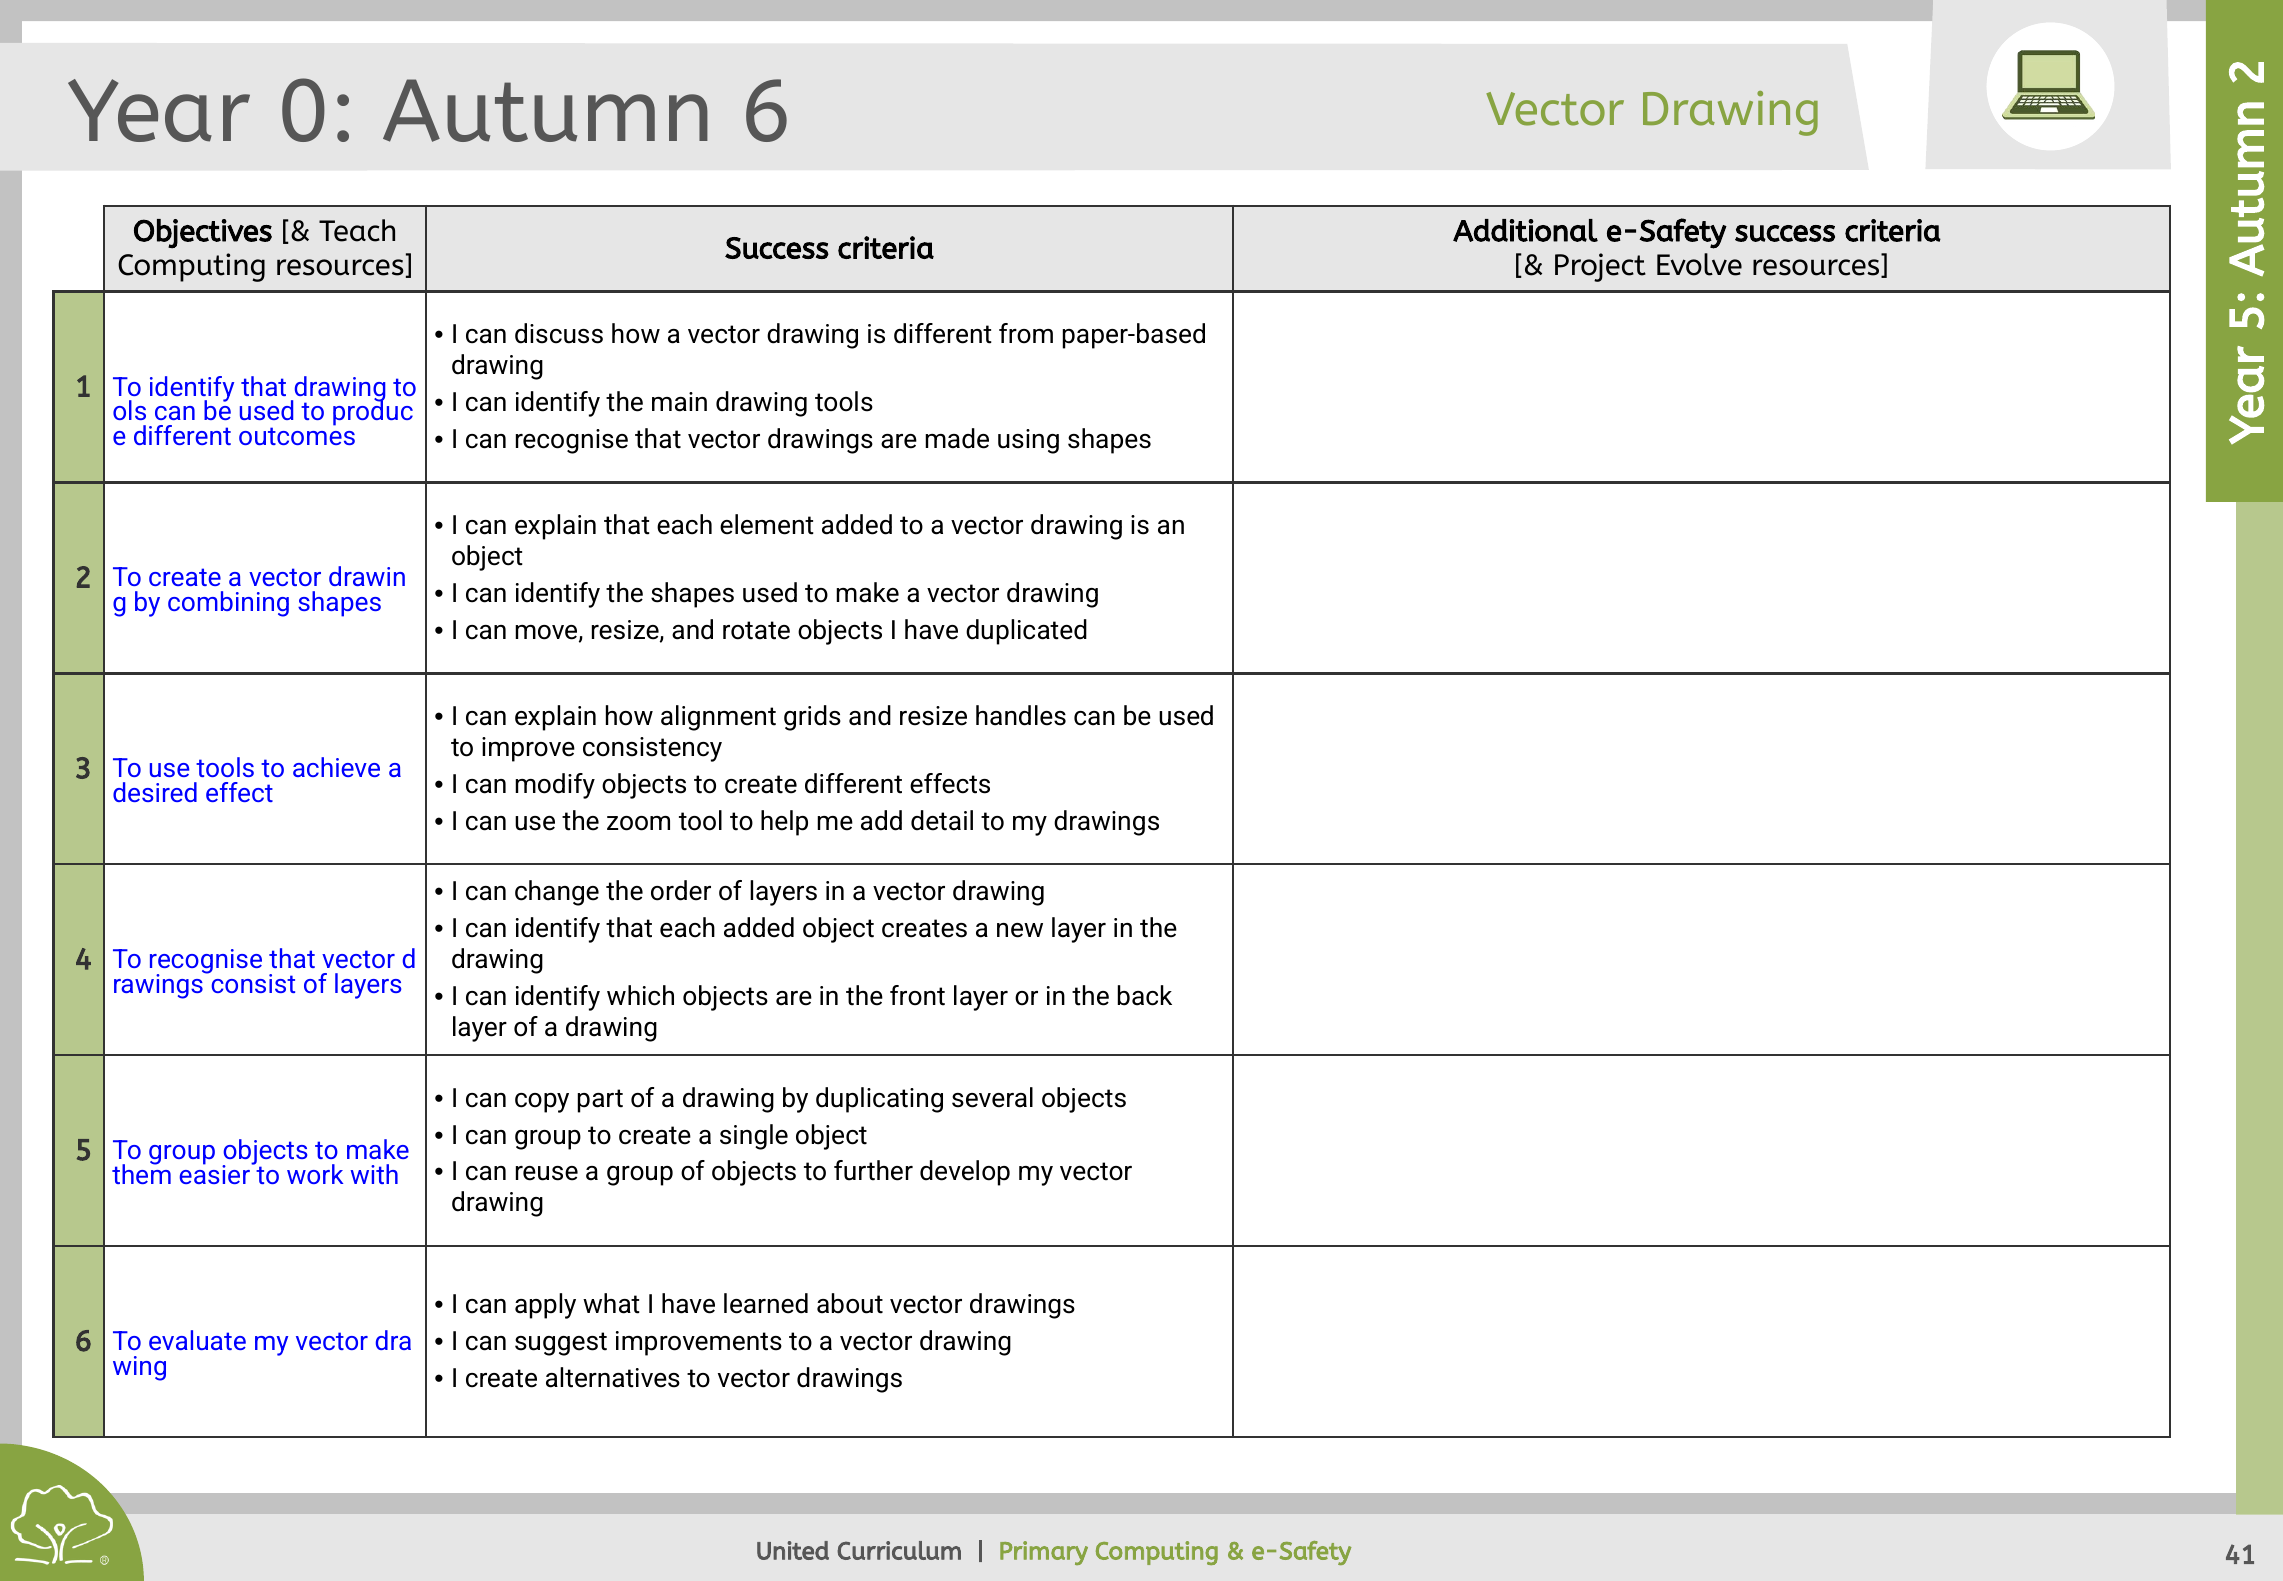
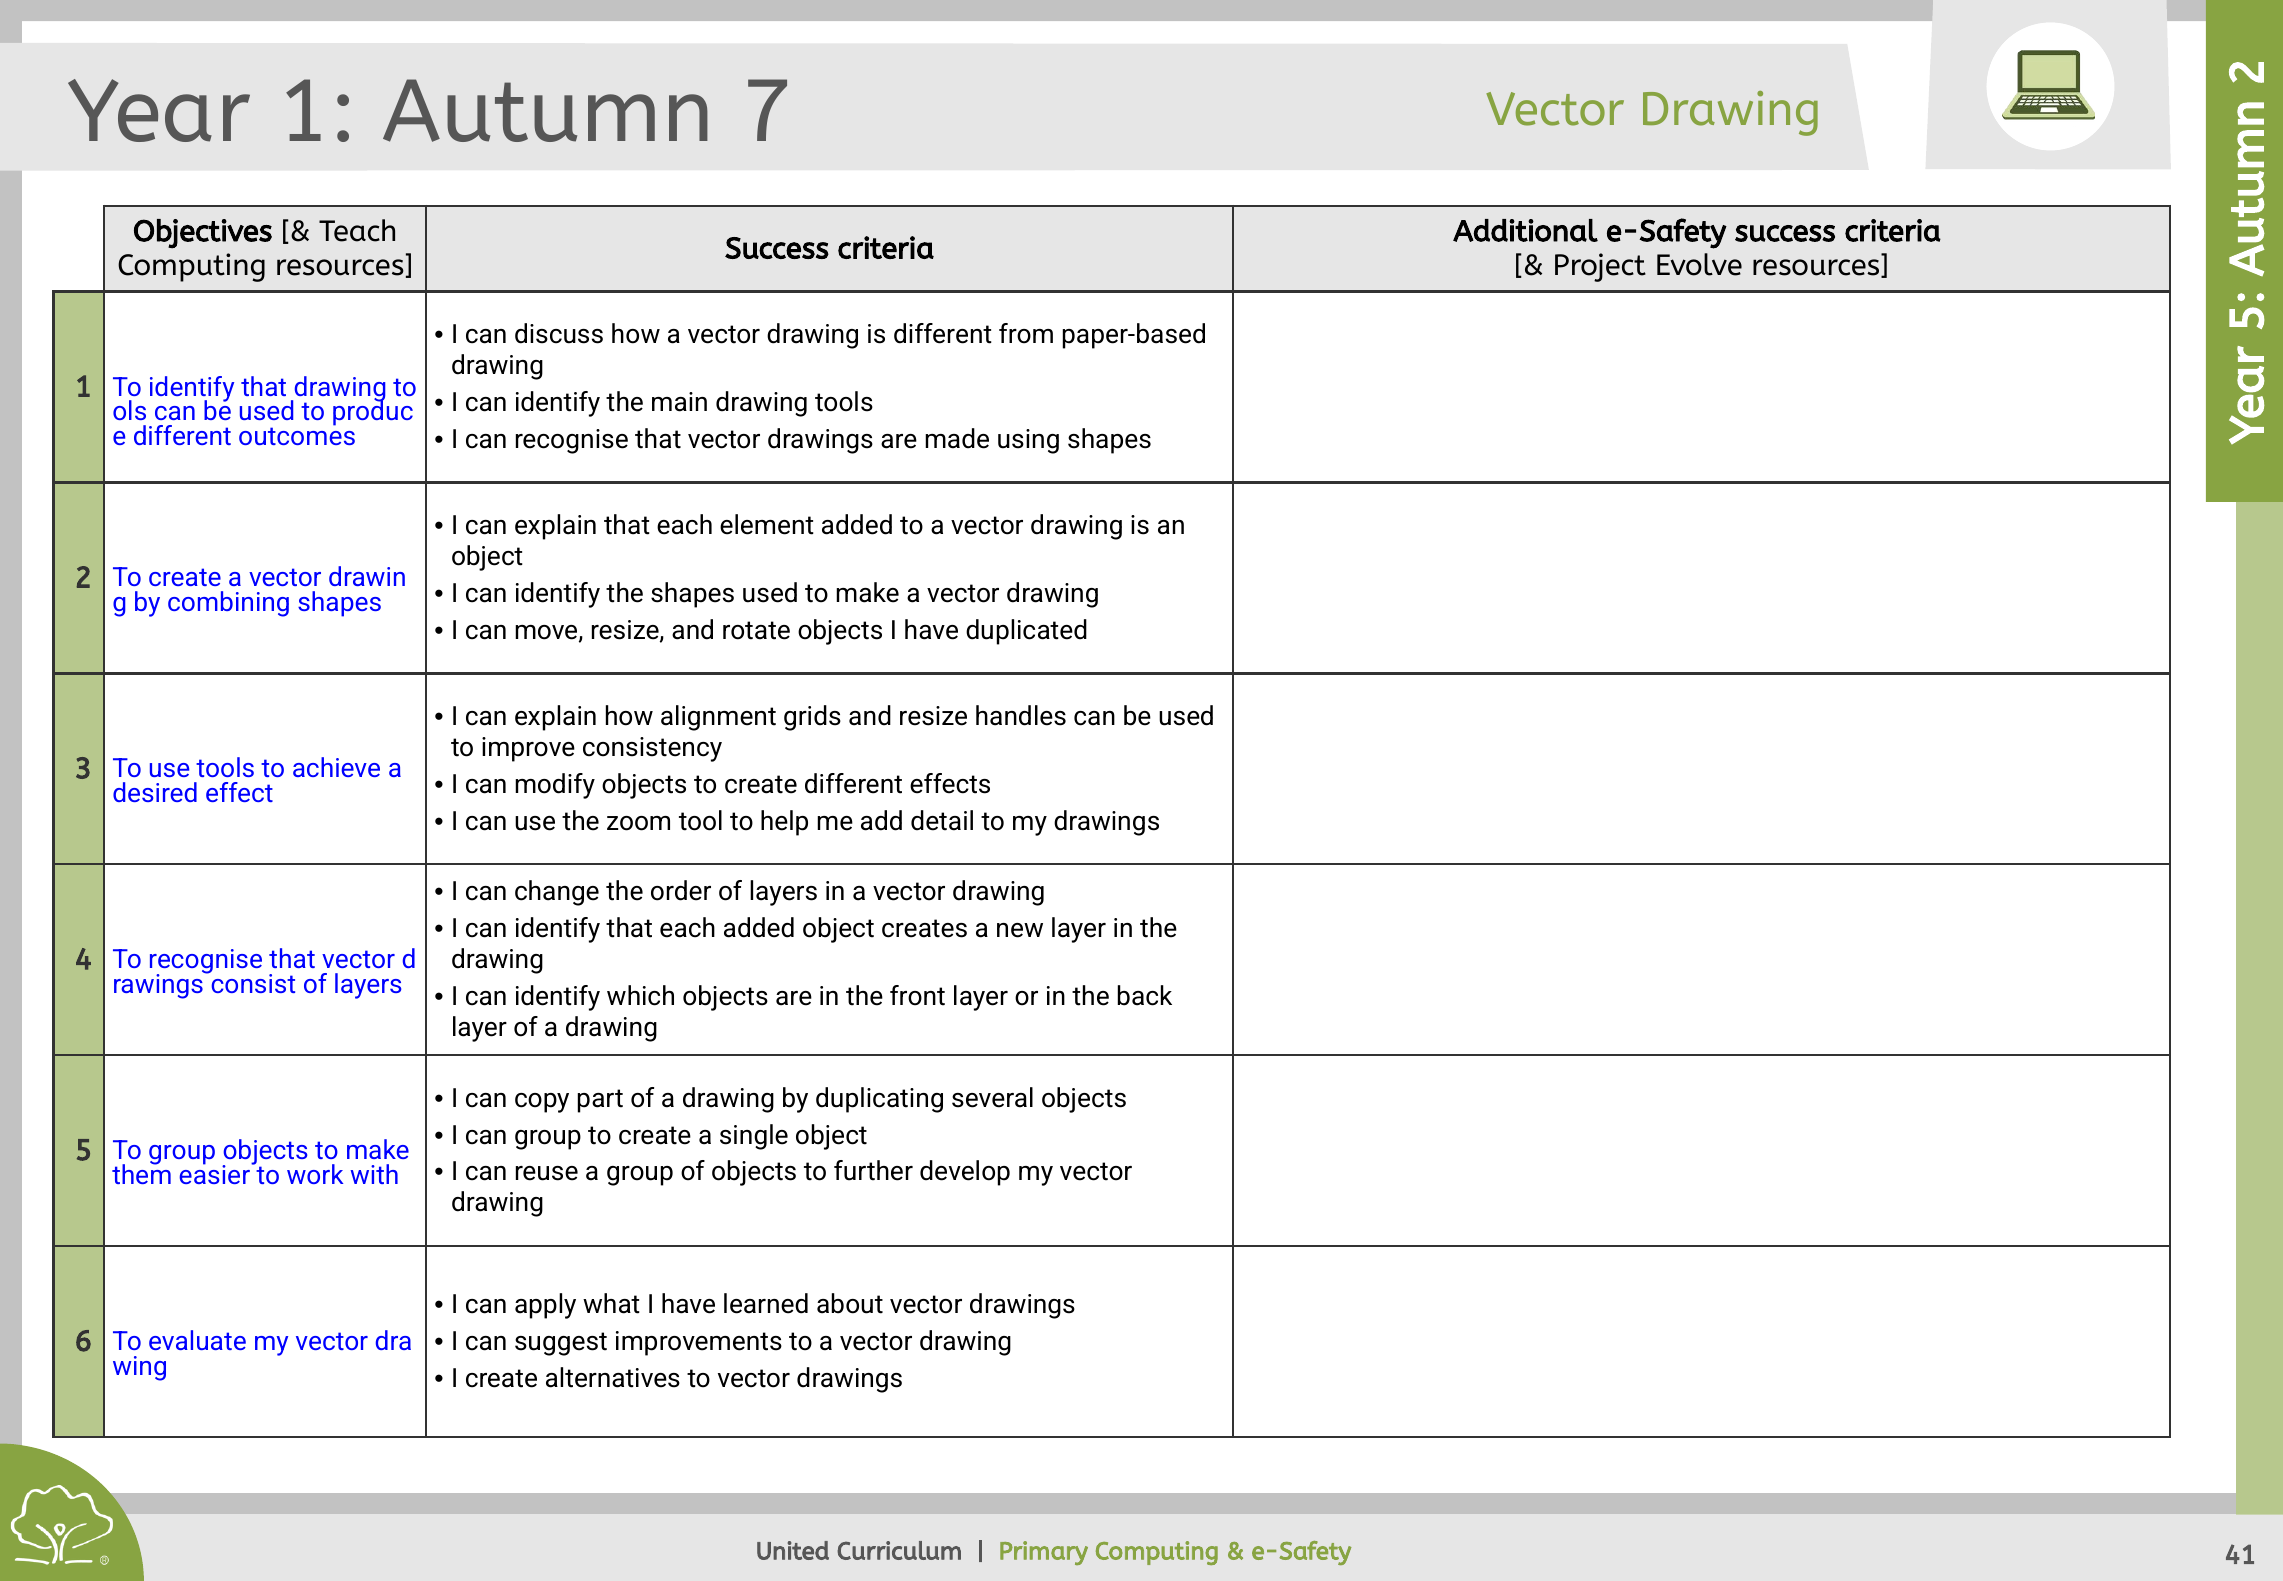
Year 0: 0 -> 1
Autumn 6: 6 -> 7
